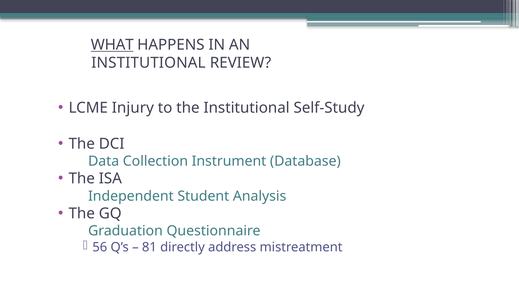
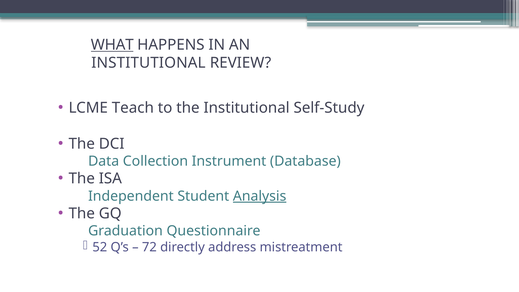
Injury: Injury -> Teach
Analysis underline: none -> present
56: 56 -> 52
81: 81 -> 72
